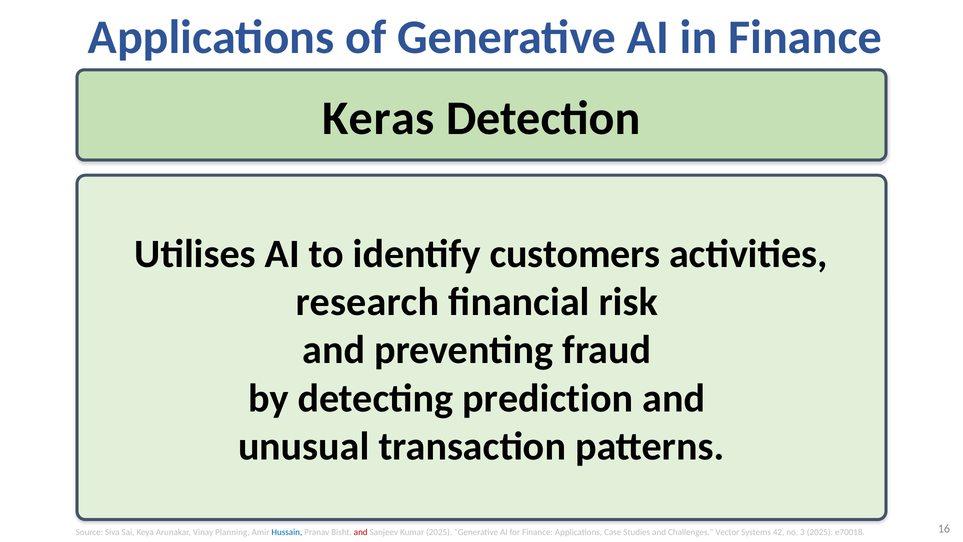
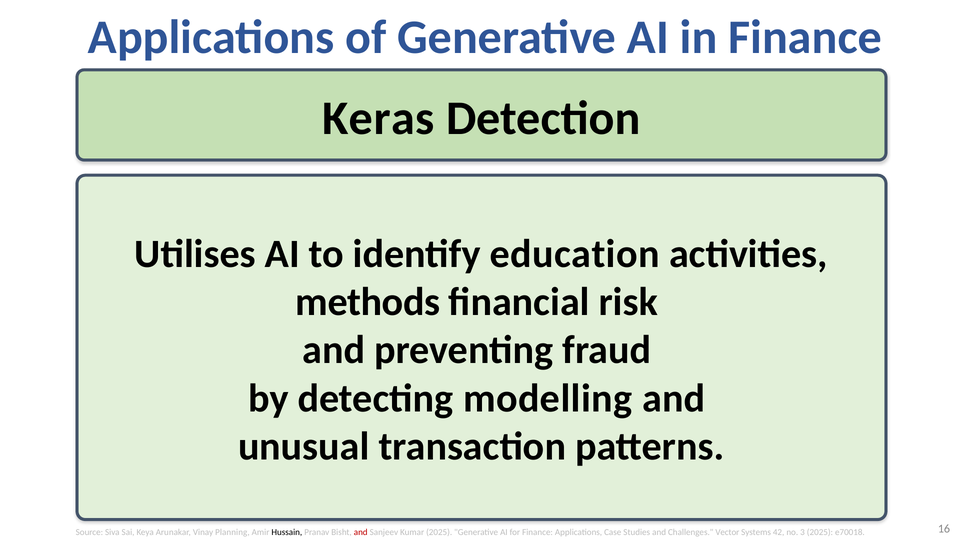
customers: customers -> education
research: research -> methods
prediction: prediction -> modelling
Hussain colour: blue -> black
